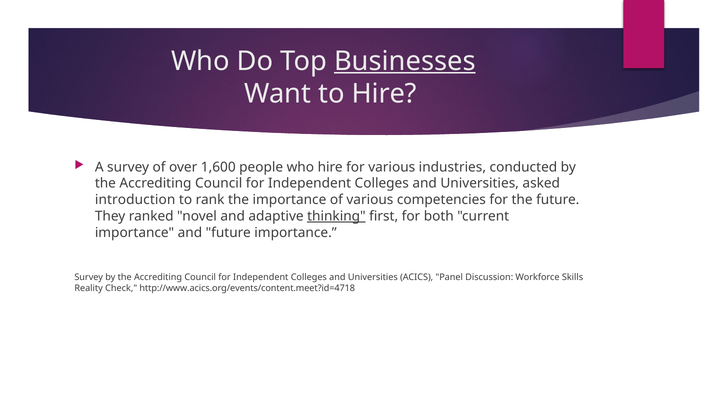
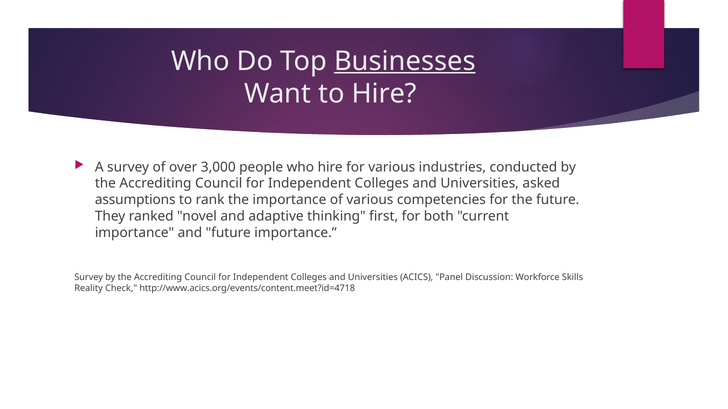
1,600: 1,600 -> 3,000
introduction: introduction -> assumptions
thinking underline: present -> none
